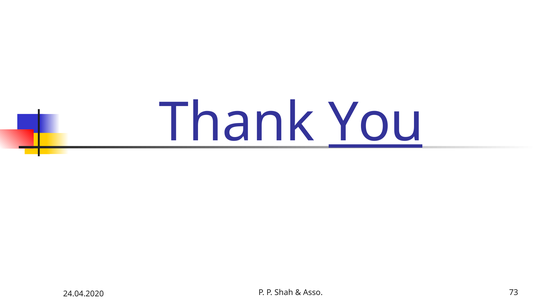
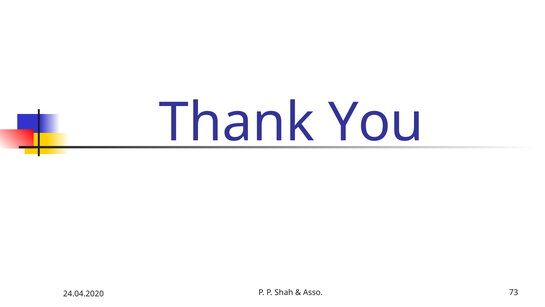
You underline: present -> none
